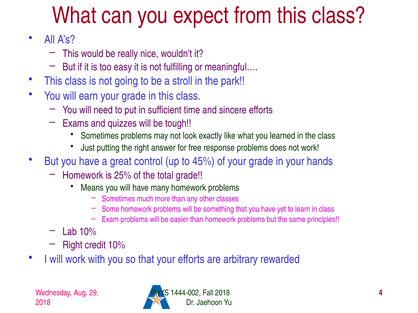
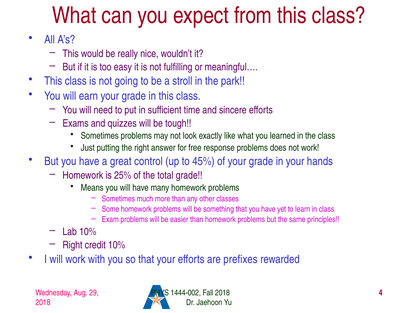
arbitrary: arbitrary -> prefixes
